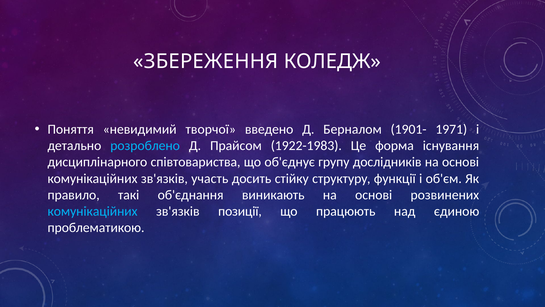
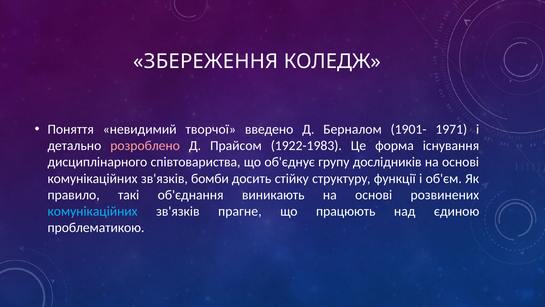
розроблено colour: light blue -> pink
участь: участь -> бомби
позиції: позиції -> прагне
